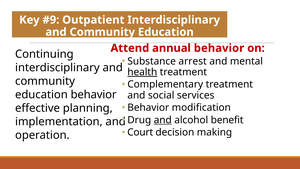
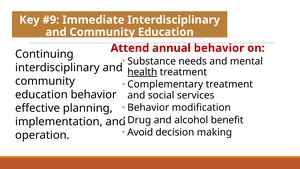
Outpatient: Outpatient -> Immediate
arrest: arrest -> needs
and at (163, 120) underline: present -> none
Court: Court -> Avoid
